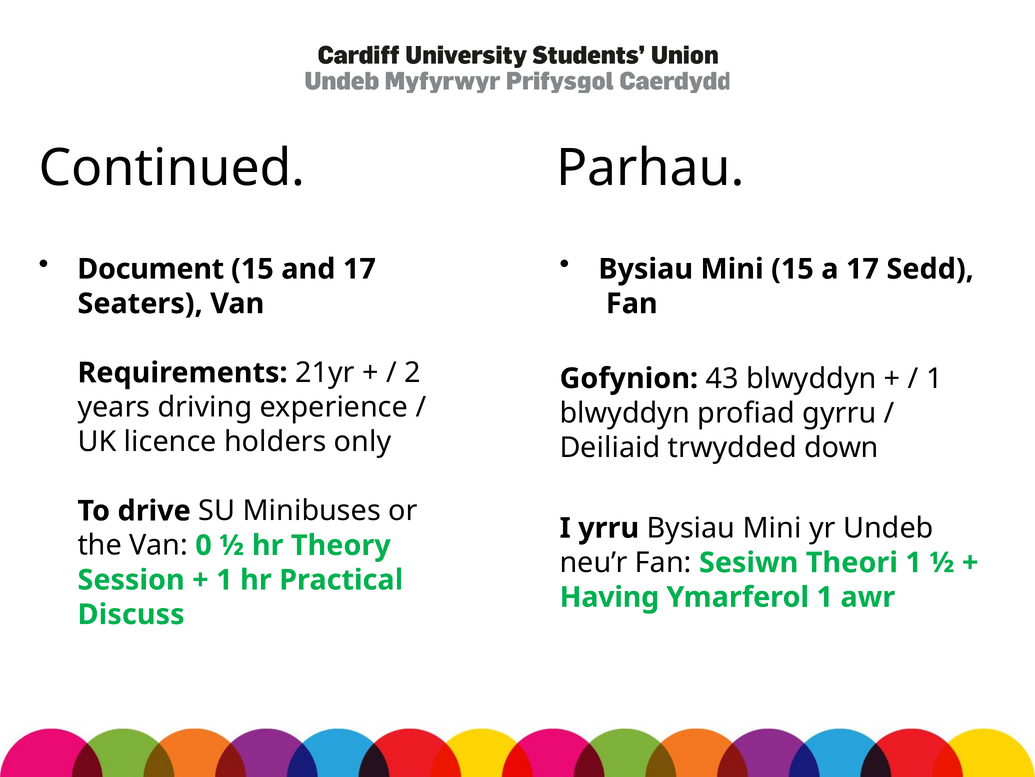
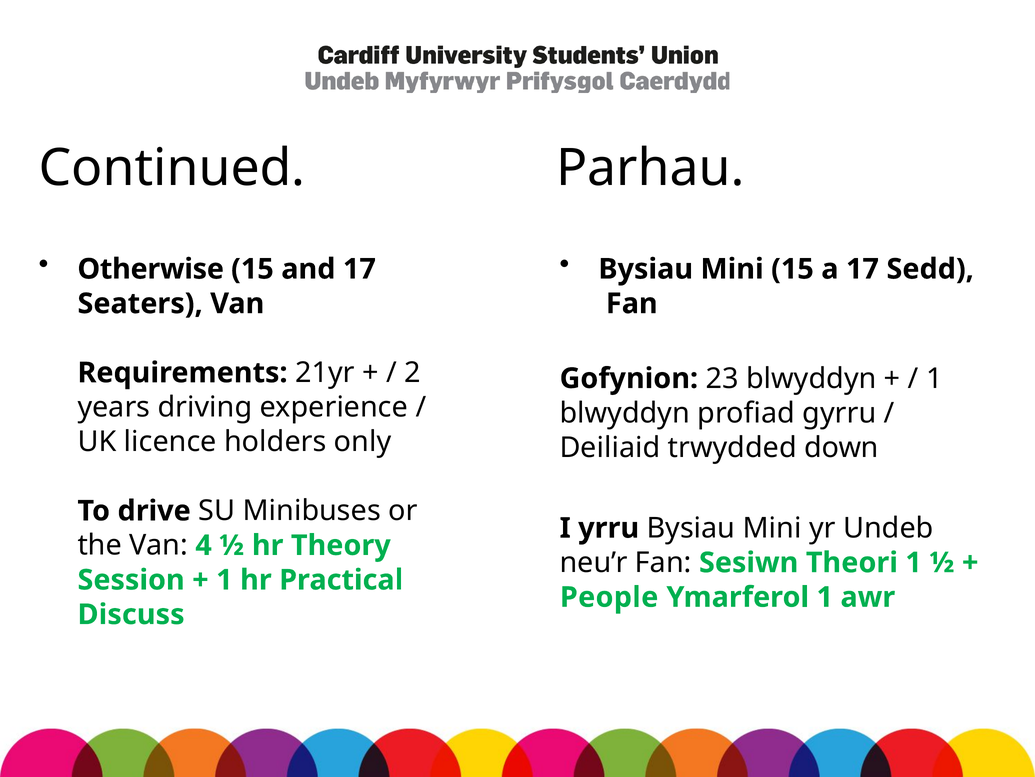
Document: Document -> Otherwise
43: 43 -> 23
0: 0 -> 4
Having: Having -> People
